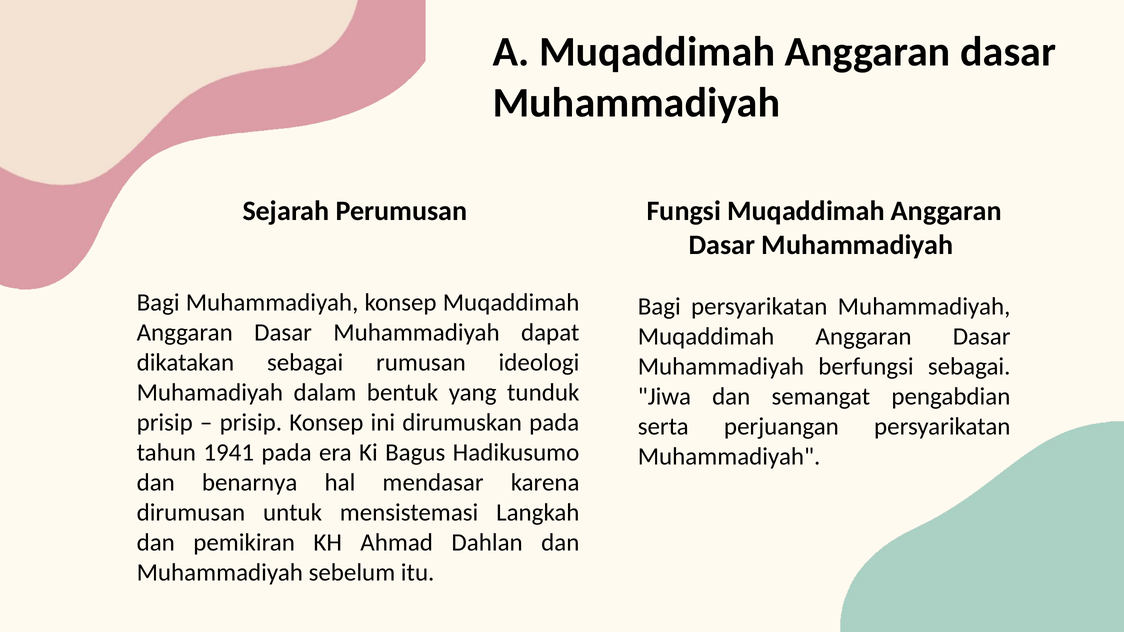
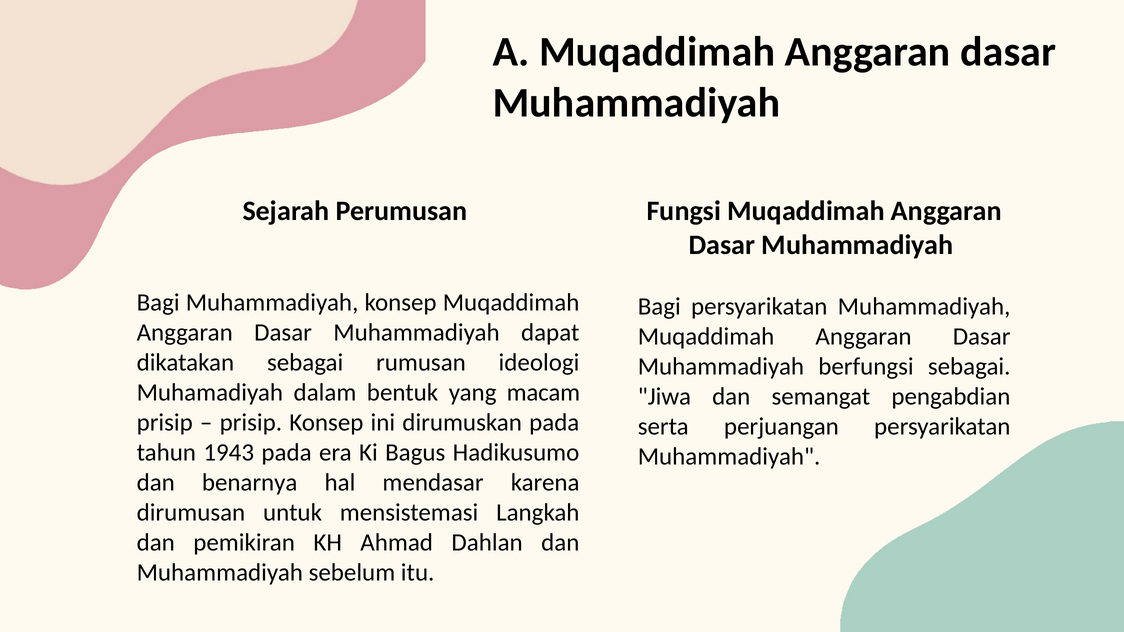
tunduk: tunduk -> macam
1941: 1941 -> 1943
